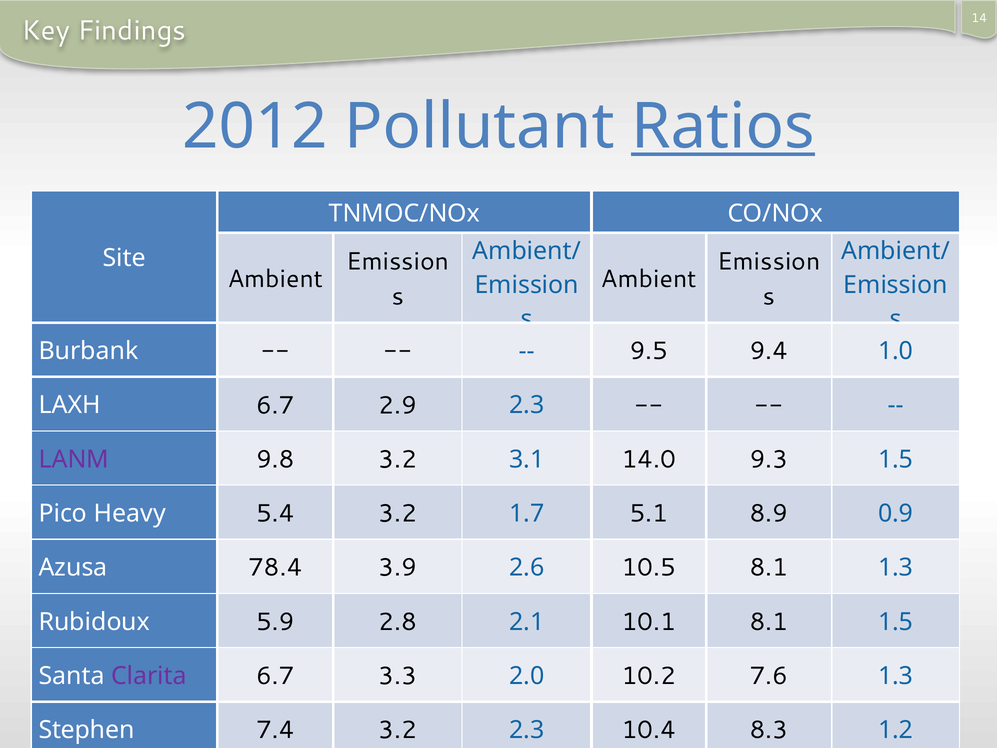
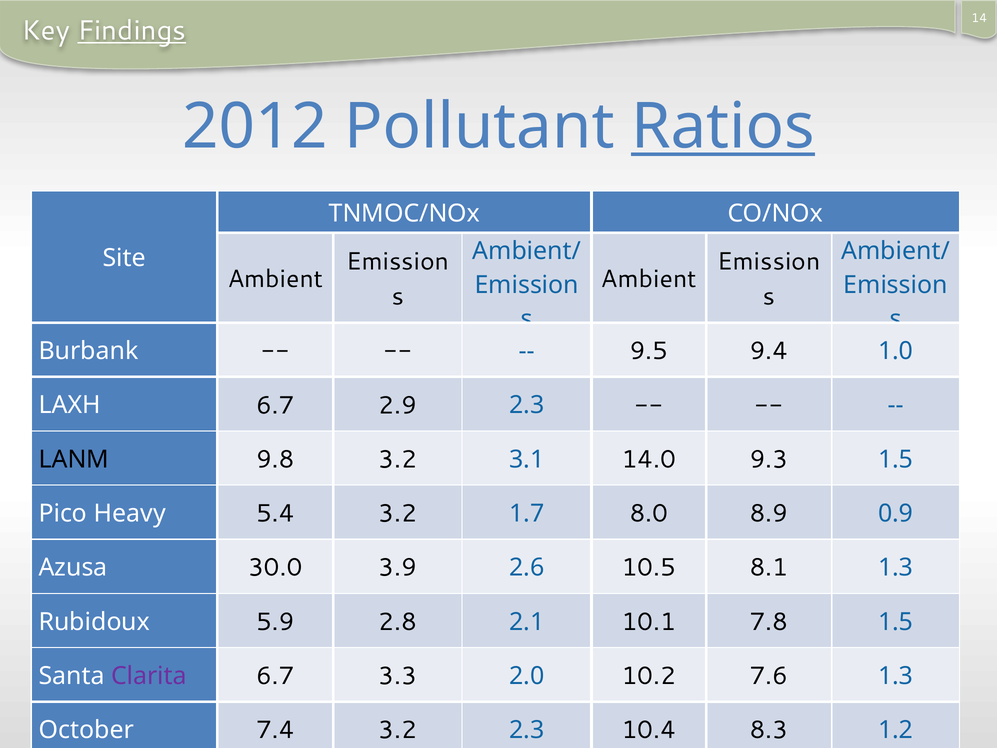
Findings underline: none -> present
LANM colour: purple -> black
5.1: 5.1 -> 8.0
78.4: 78.4 -> 30.0
10.1 8.1: 8.1 -> 7.8
Stephen: Stephen -> October
